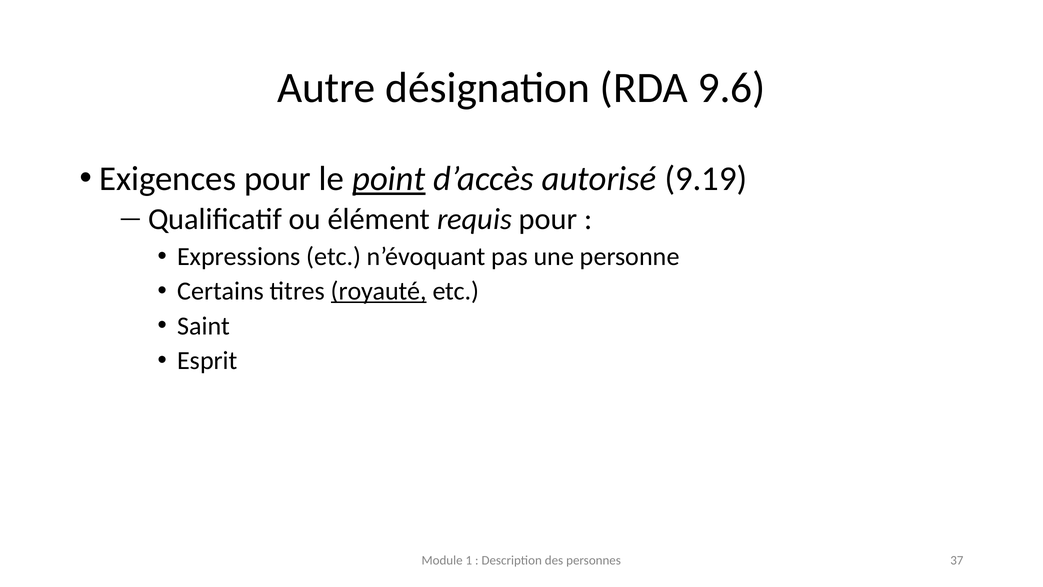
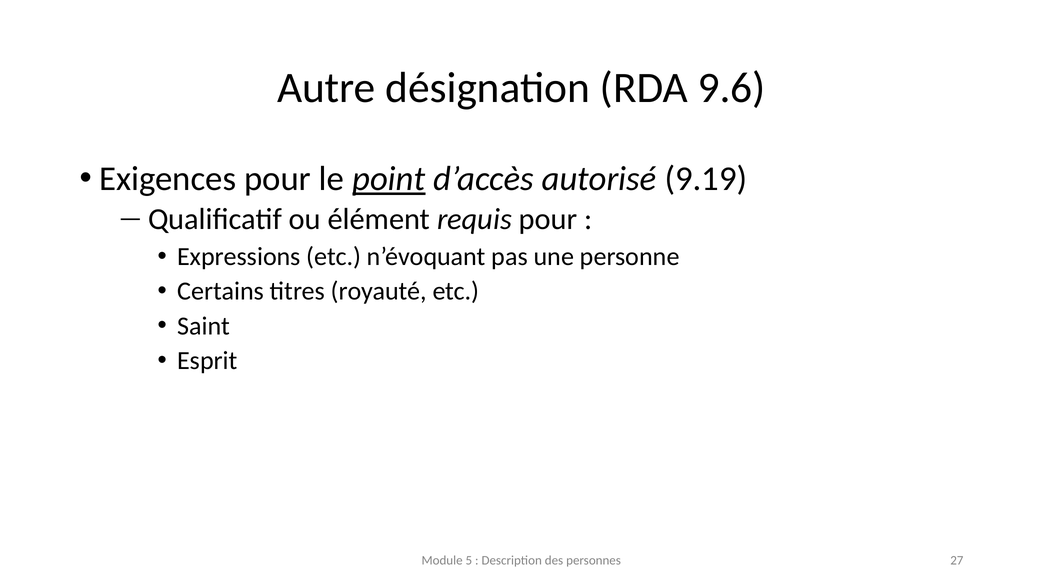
royauté underline: present -> none
1: 1 -> 5
37: 37 -> 27
